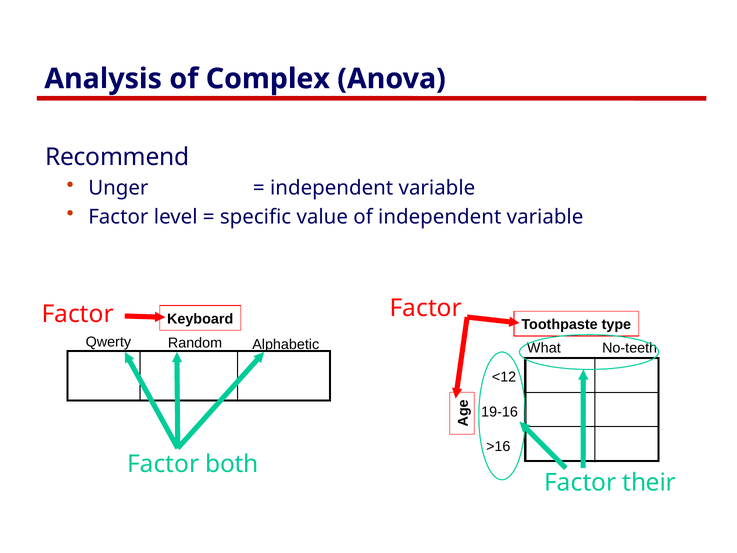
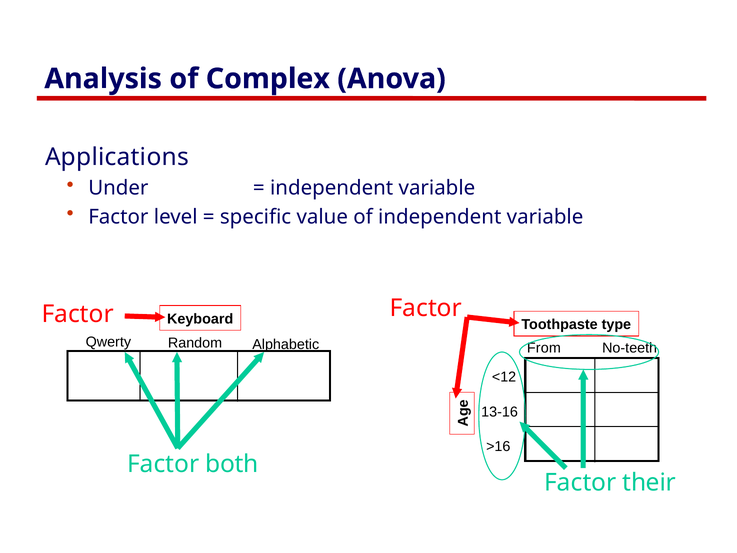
Recommend: Recommend -> Applications
Unger: Unger -> Under
What: What -> From
19-16: 19-16 -> 13-16
